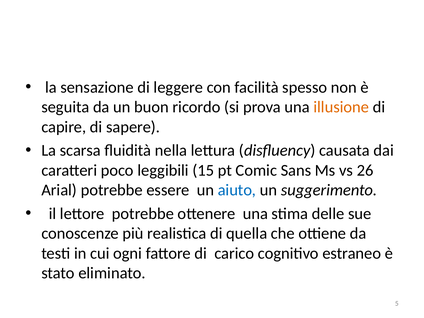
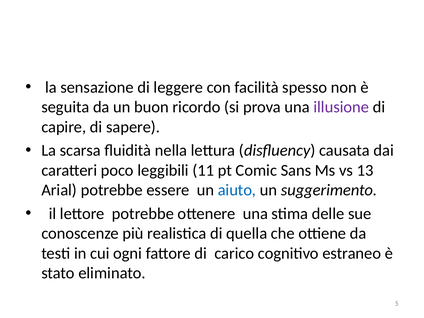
illusione colour: orange -> purple
15: 15 -> 11
26: 26 -> 13
